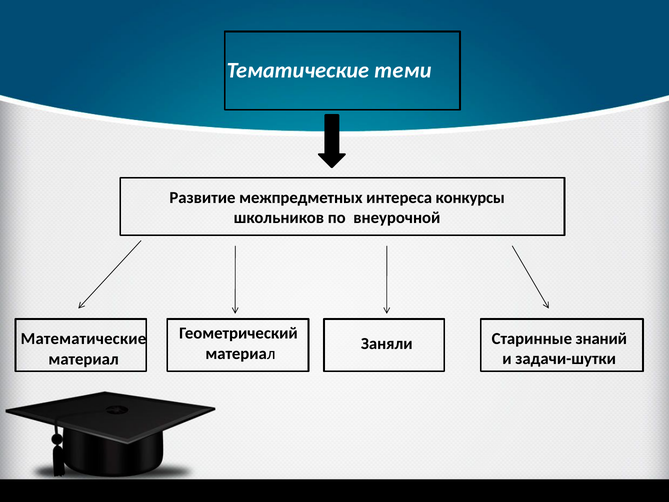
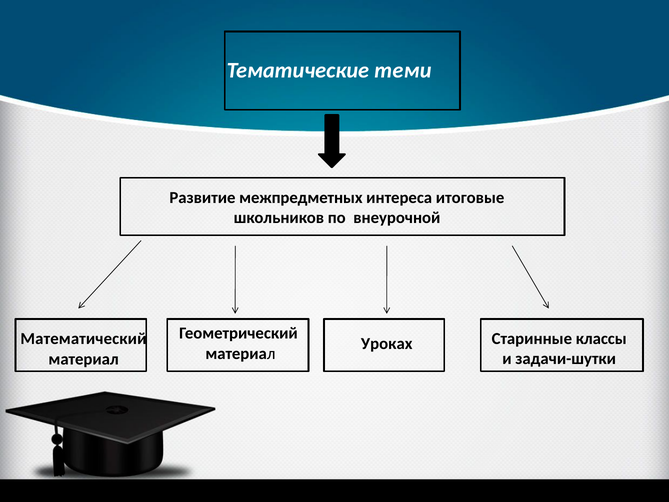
конкурсы: конкурсы -> итоговые
Математические: Математические -> Математический
Заняли: Заняли -> Уроках
знаний: знаний -> классы
